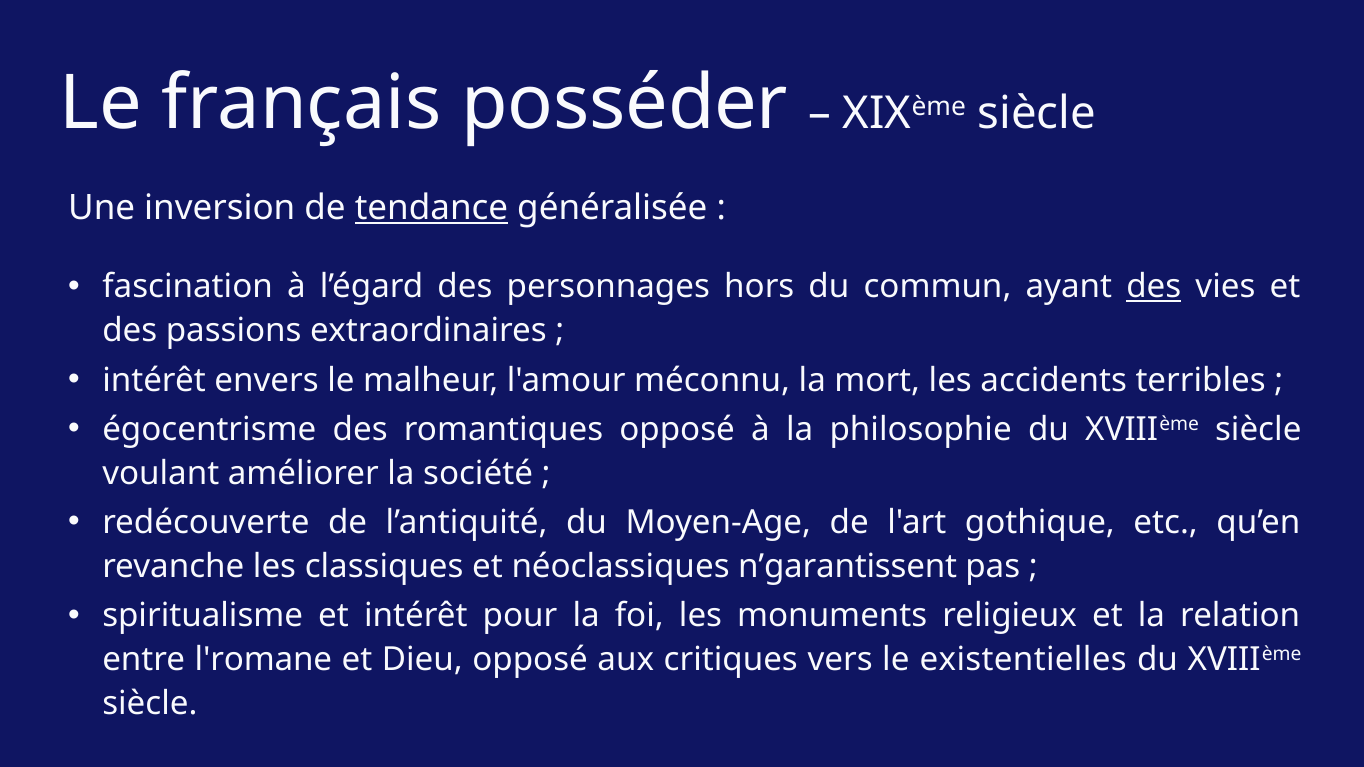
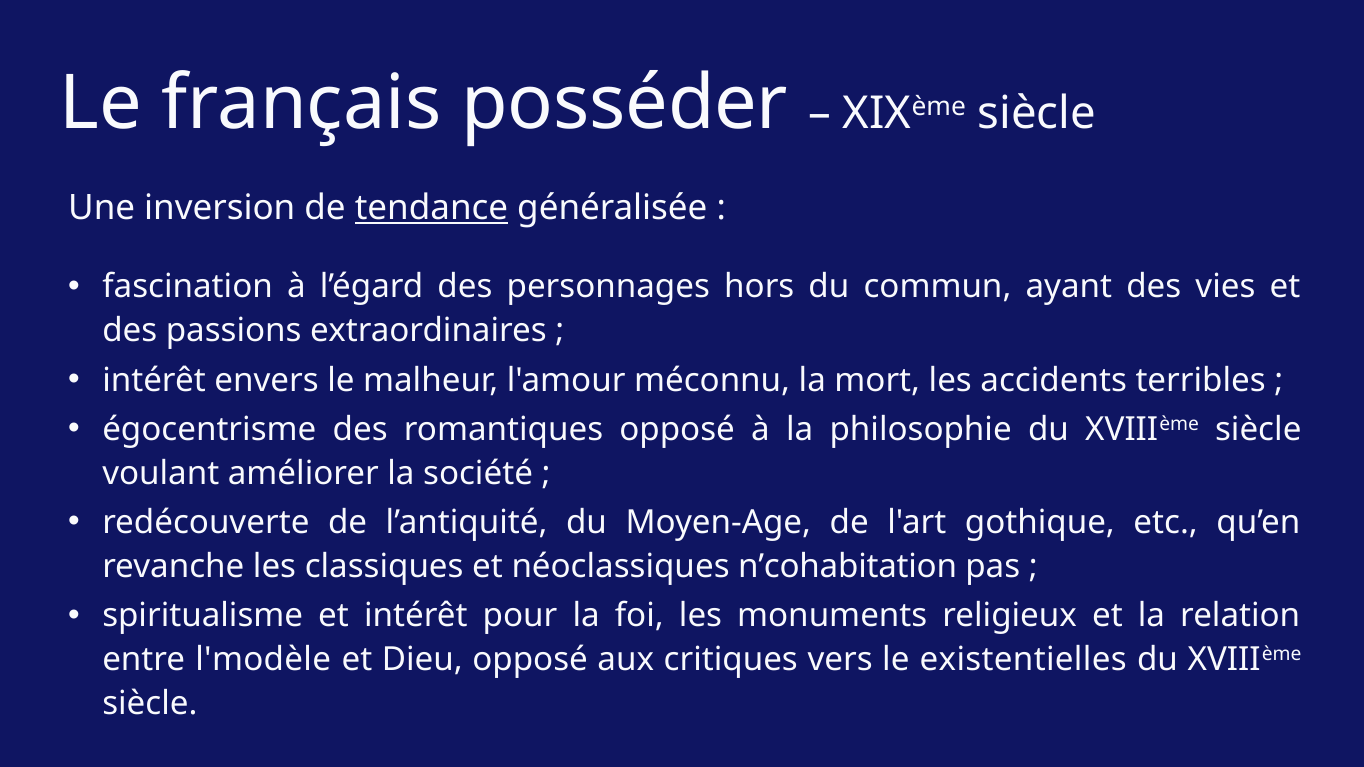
des at (1154, 287) underline: present -> none
n’garantissent: n’garantissent -> n’cohabitation
l'romane: l'romane -> l'modèle
